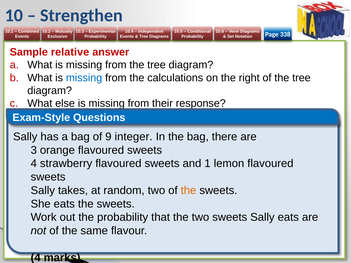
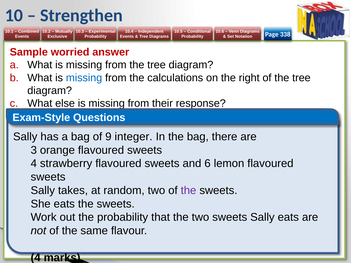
relative: relative -> worried
1: 1 -> 6
the at (189, 191) colour: orange -> purple
